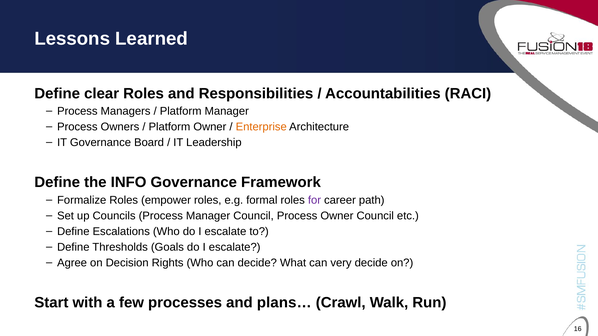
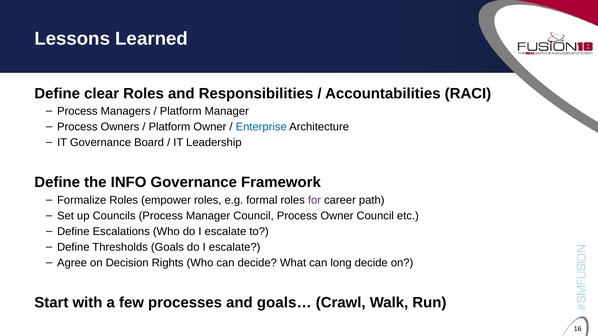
Enterprise colour: orange -> blue
very: very -> long
plans…: plans… -> goals…
